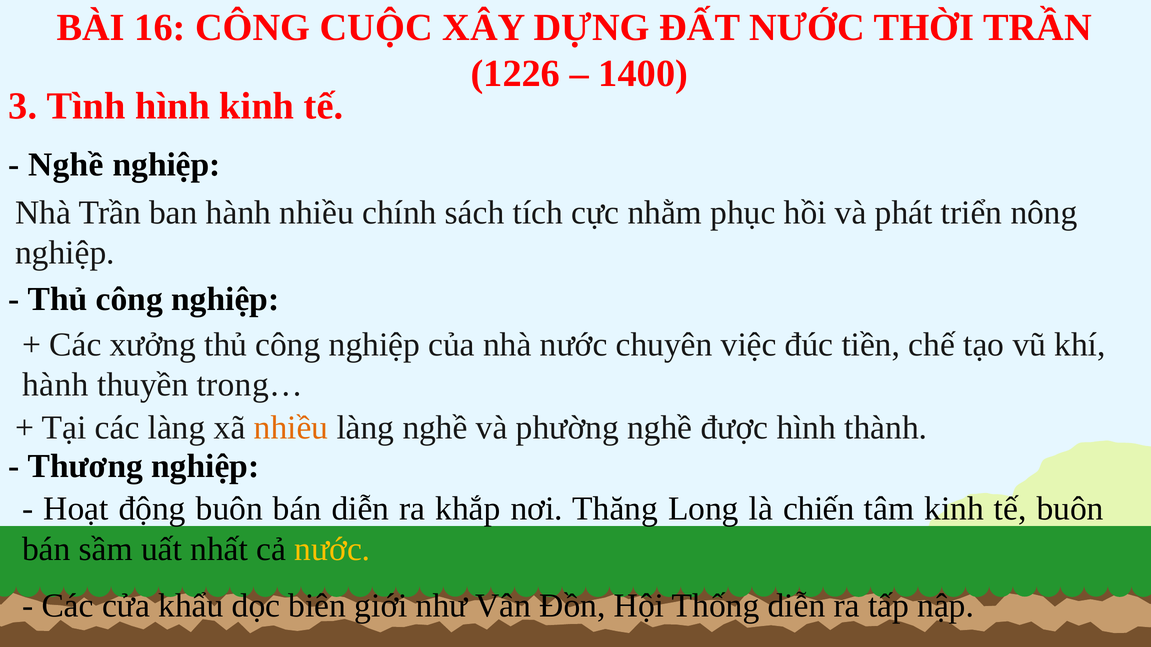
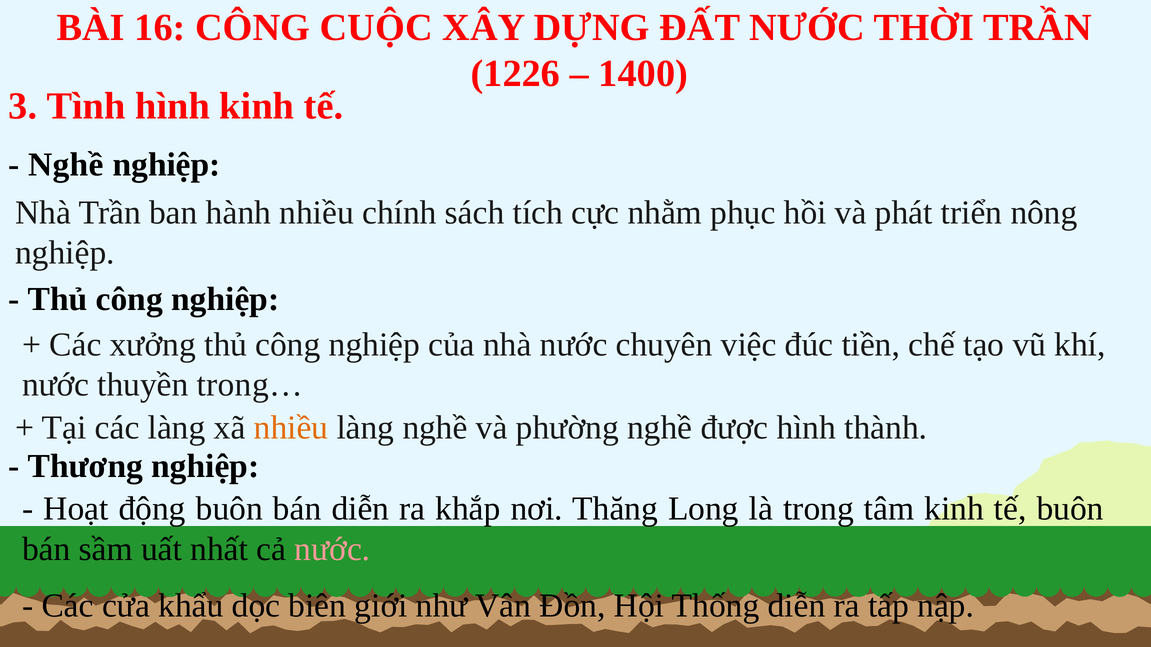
hành at (55, 385): hành -> nước
chiến: chiến -> trong
nước at (332, 550) colour: yellow -> pink
